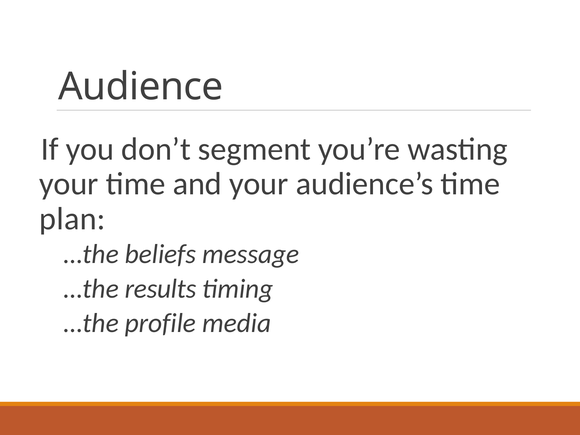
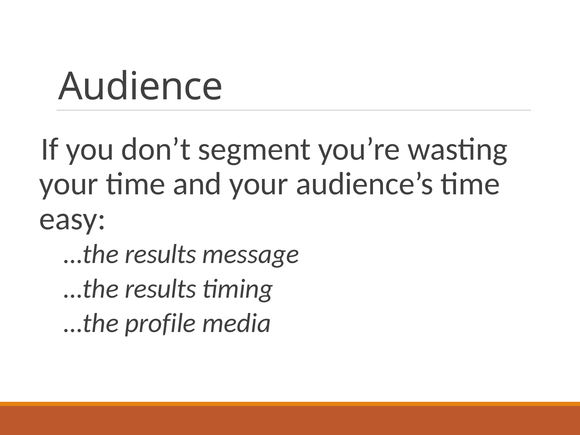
plan: plan -> easy
beliefs at (161, 254): beliefs -> results
